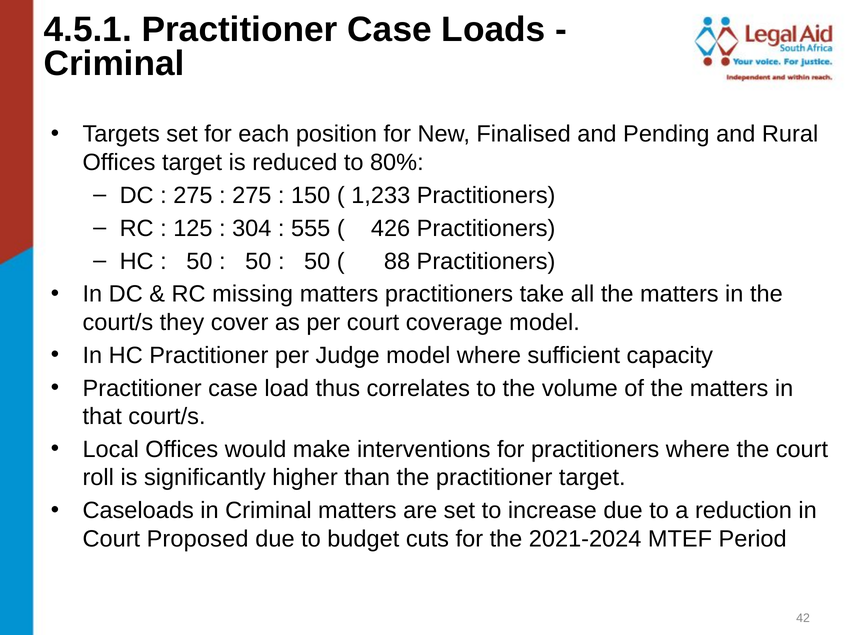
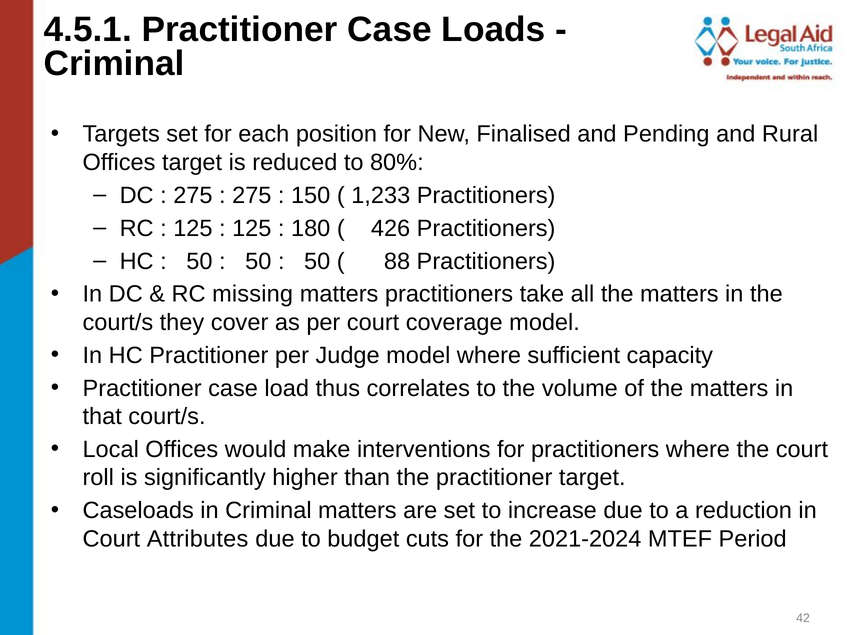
304 at (252, 228): 304 -> 125
555: 555 -> 180
Proposed: Proposed -> Attributes
